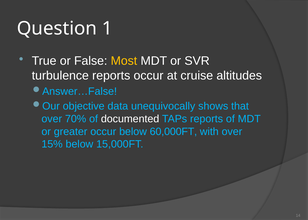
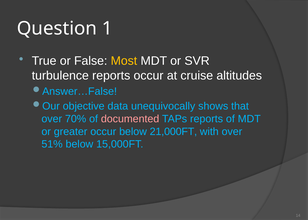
documented colour: white -> pink
60,000FT: 60,000FT -> 21,000FT
15%: 15% -> 51%
